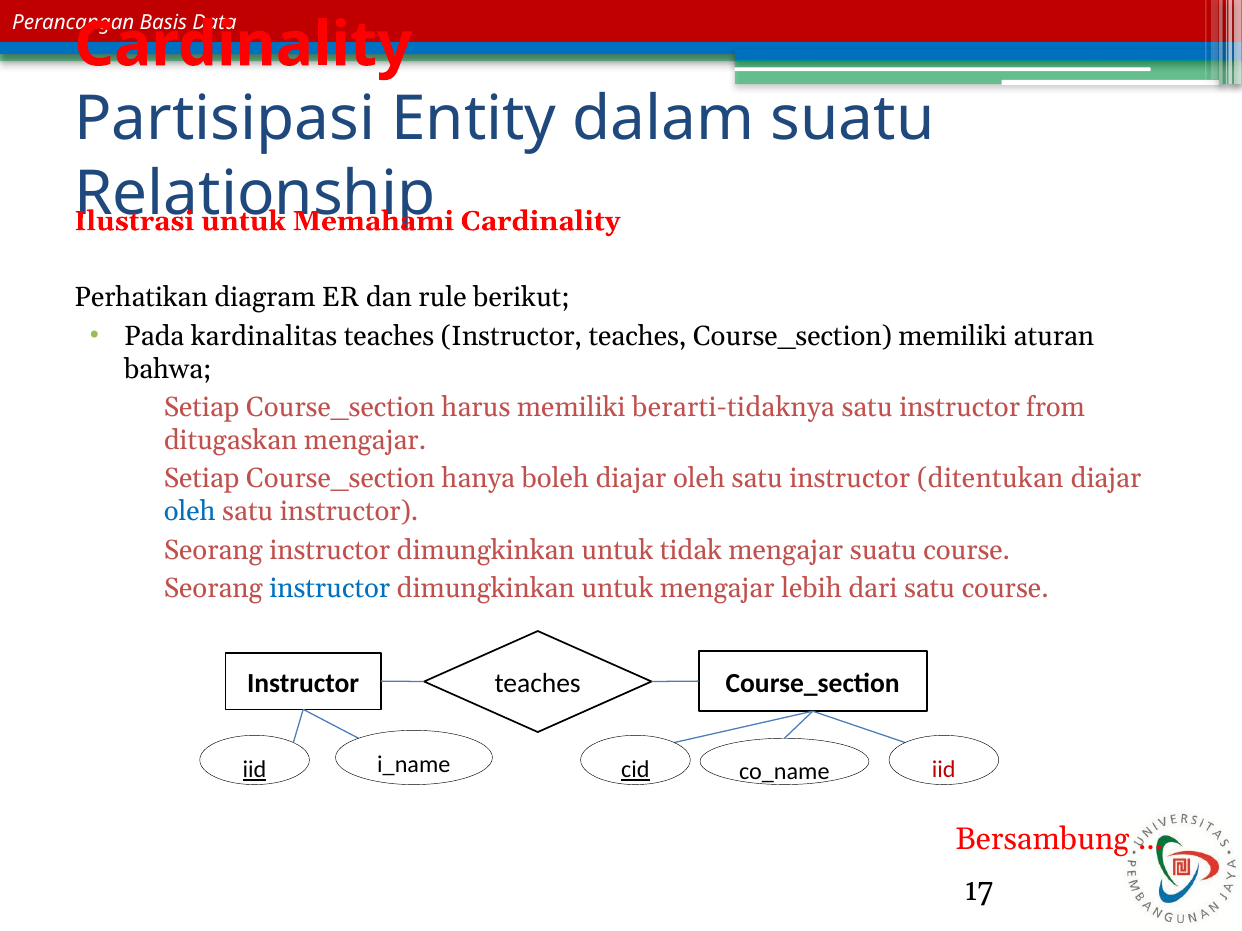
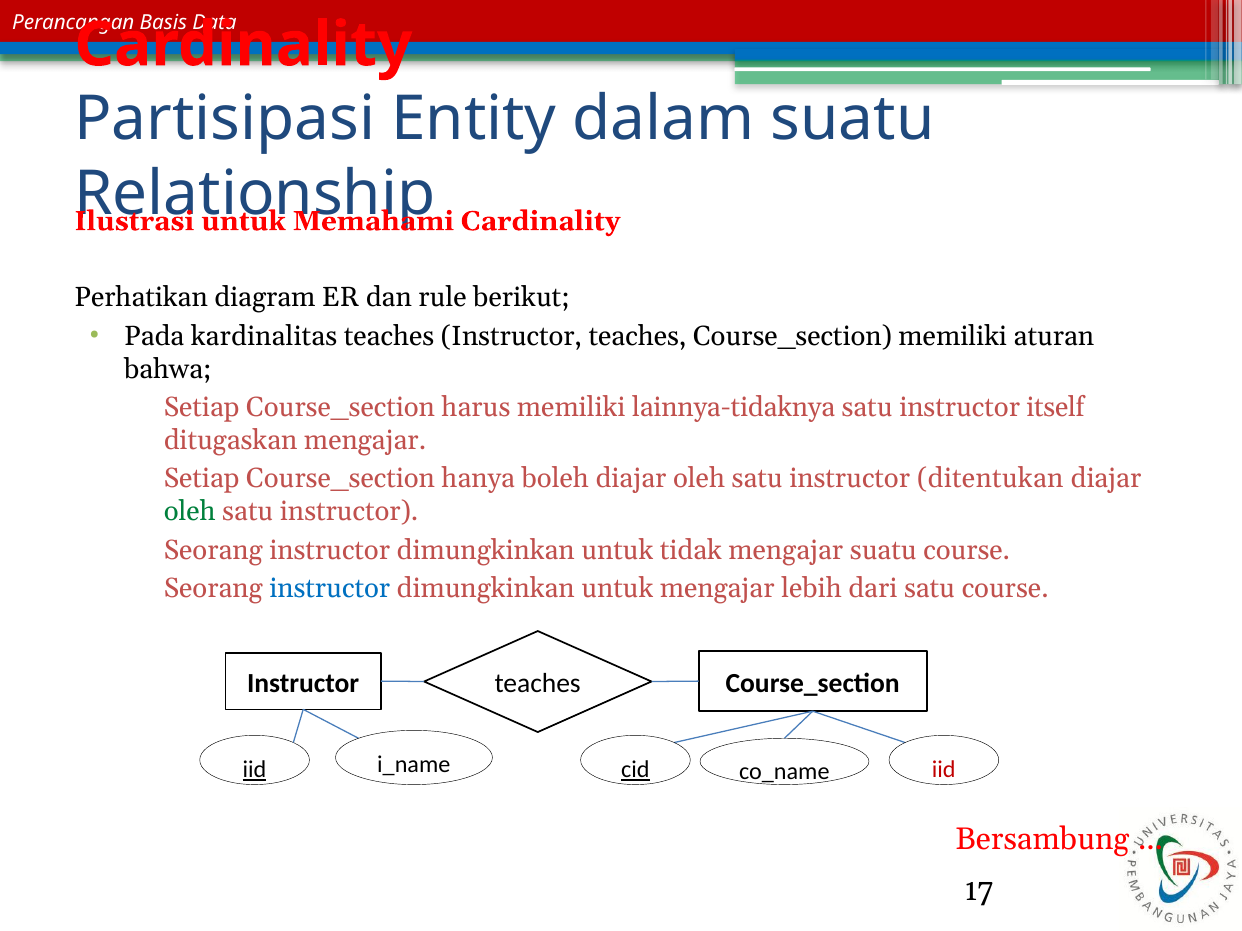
berarti-tidaknya: berarti-tidaknya -> lainnya-tidaknya
from: from -> itself
oleh at (190, 512) colour: blue -> green
